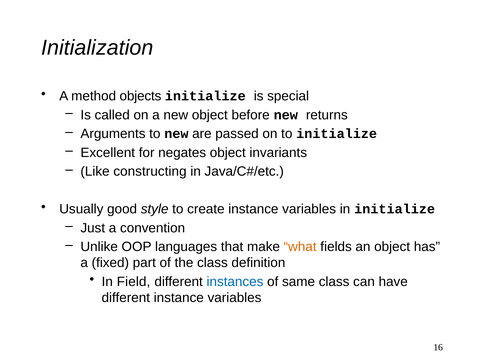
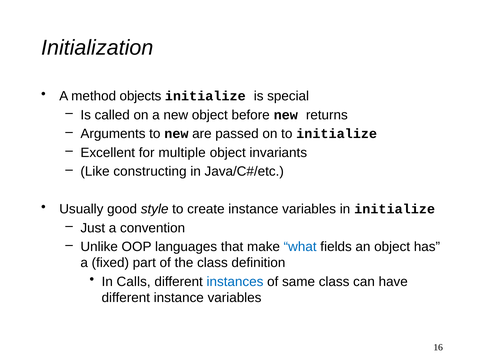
negates: negates -> multiple
what colour: orange -> blue
Field: Field -> Calls
